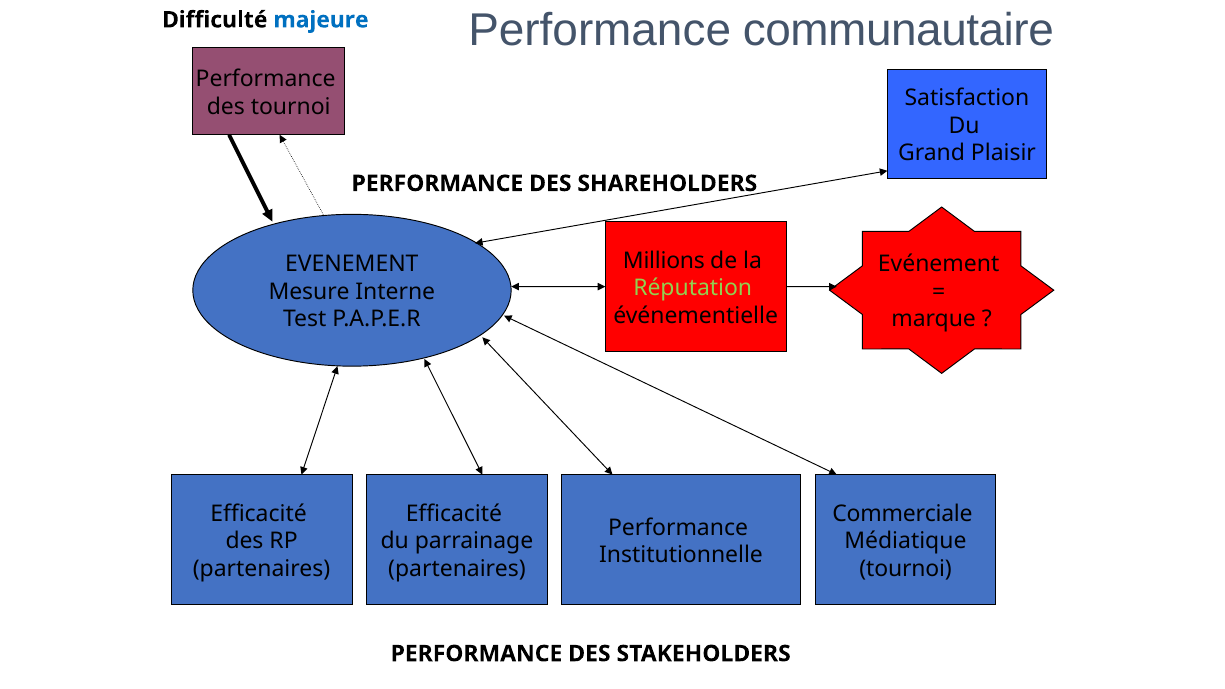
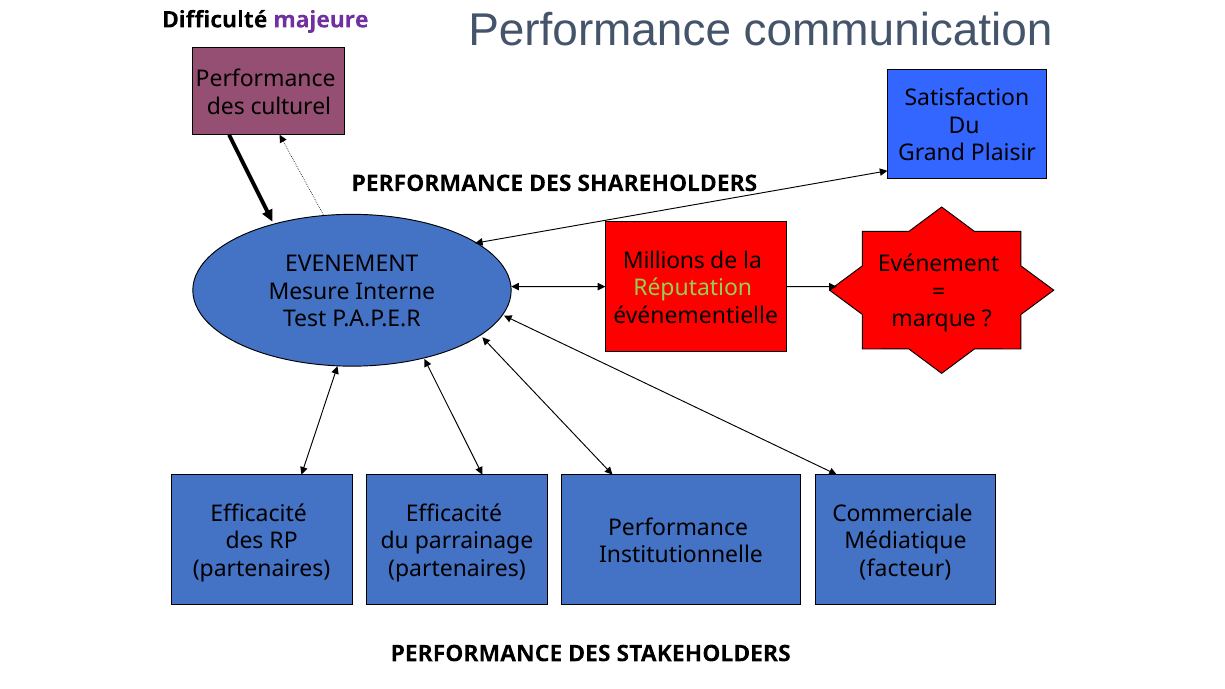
communautaire: communautaire -> communication
majeure colour: blue -> purple
des tournoi: tournoi -> culturel
tournoi at (906, 569): tournoi -> facteur
